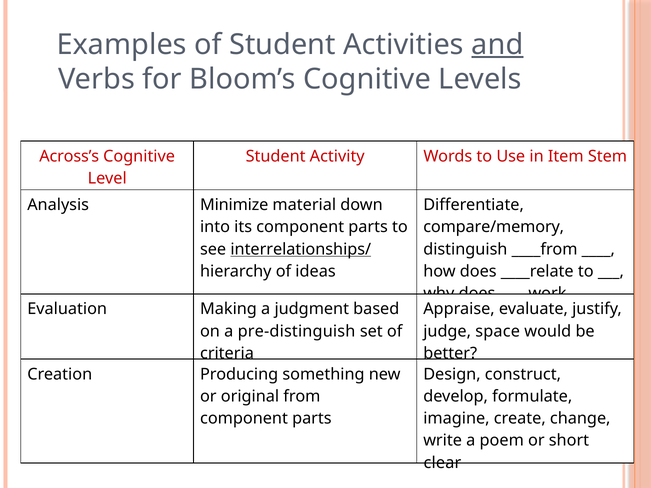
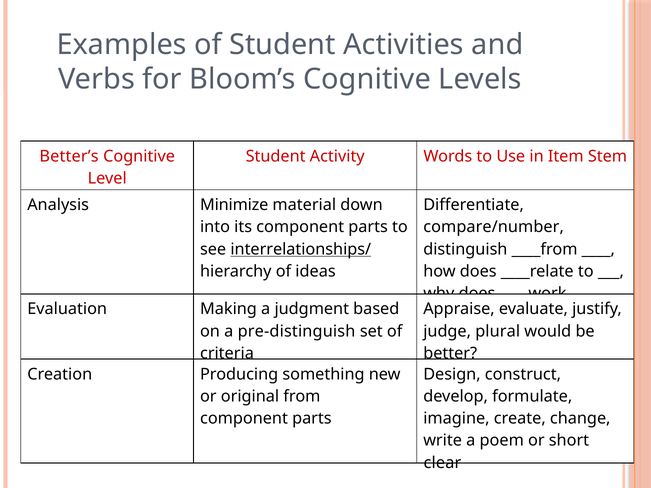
and underline: present -> none
Across’s: Across’s -> Better’s
compare/memory: compare/memory -> compare/number
space: space -> plural
